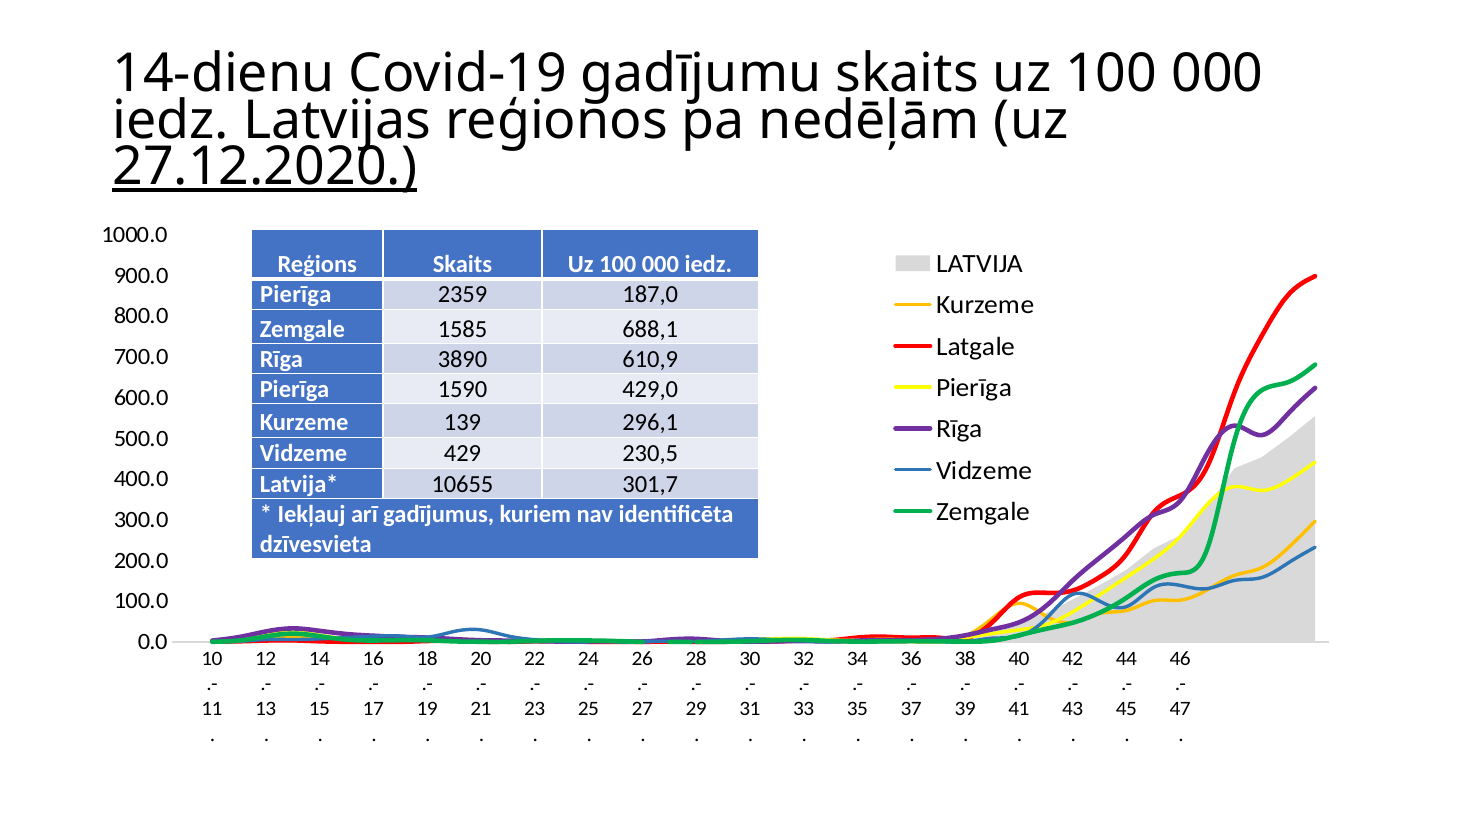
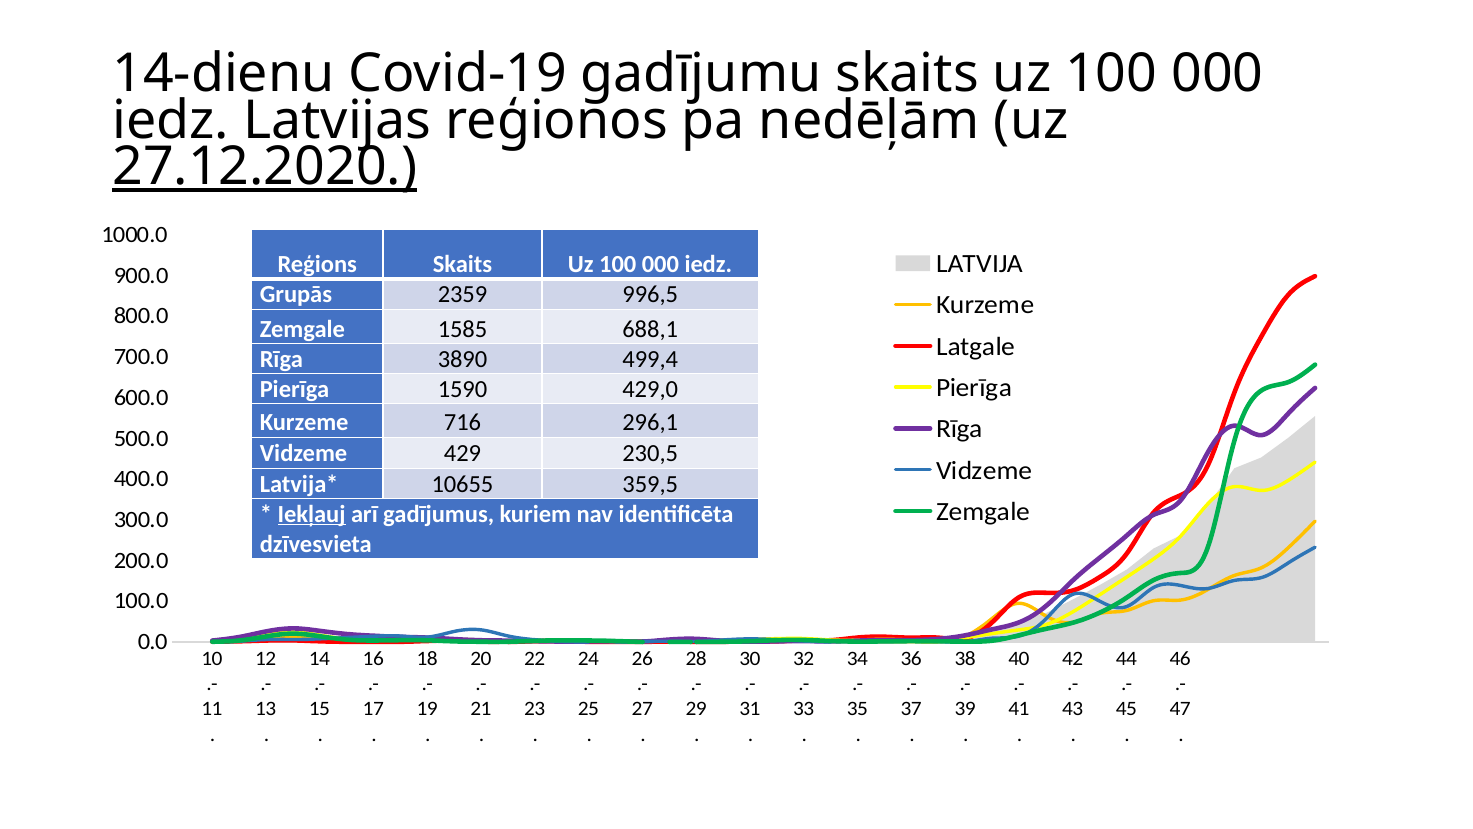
Pierīga at (296, 294): Pierīga -> Grupās
187,0: 187,0 -> 996,5
610,9: 610,9 -> 499,4
139: 139 -> 716
301,7: 301,7 -> 359,5
Iekļauj underline: none -> present
